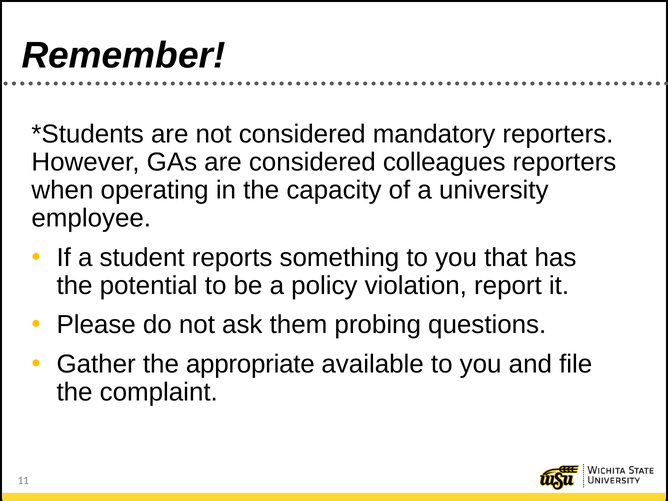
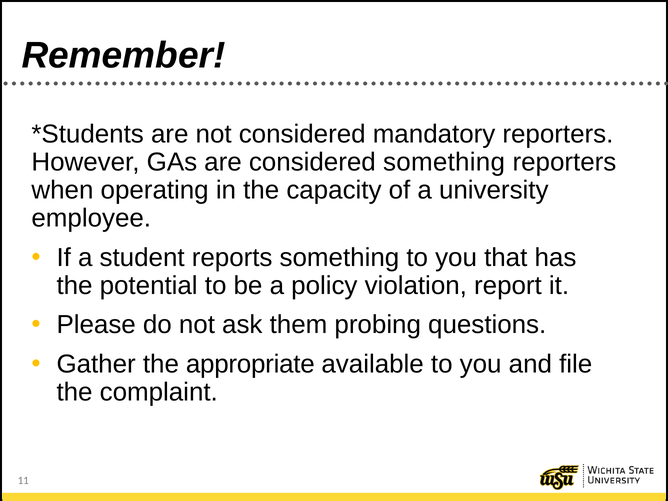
considered colleagues: colleagues -> something
